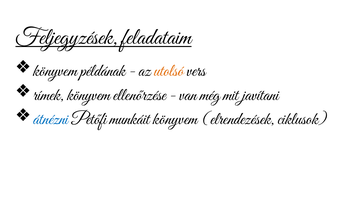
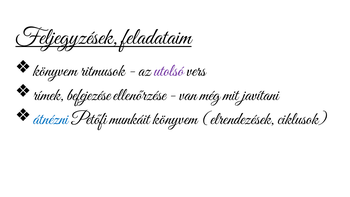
példának: példának -> ritmusok
utolsó colour: orange -> purple
rímek könyvem: könyvem -> befejezése
